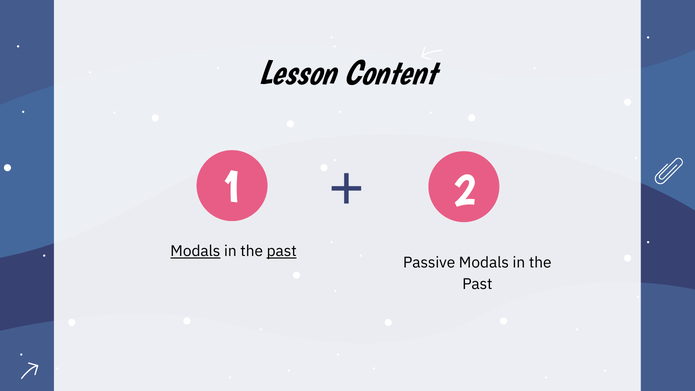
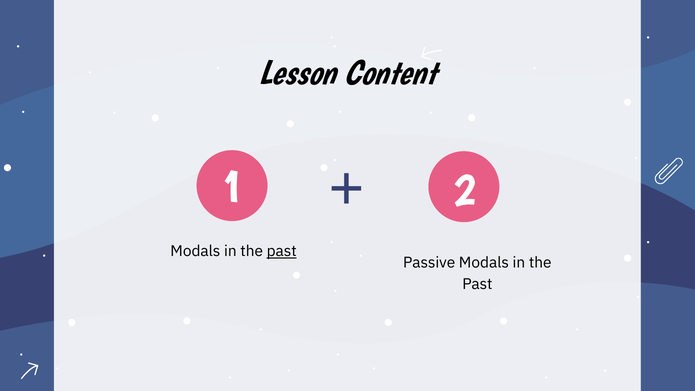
Modals at (195, 251) underline: present -> none
